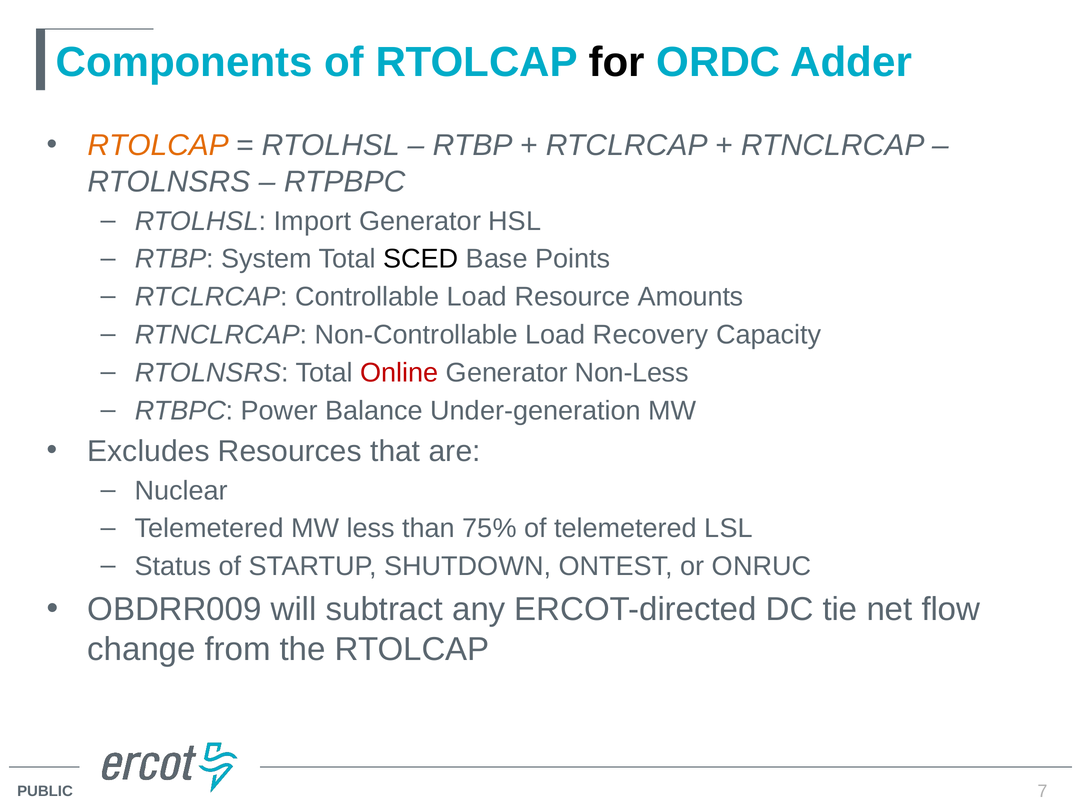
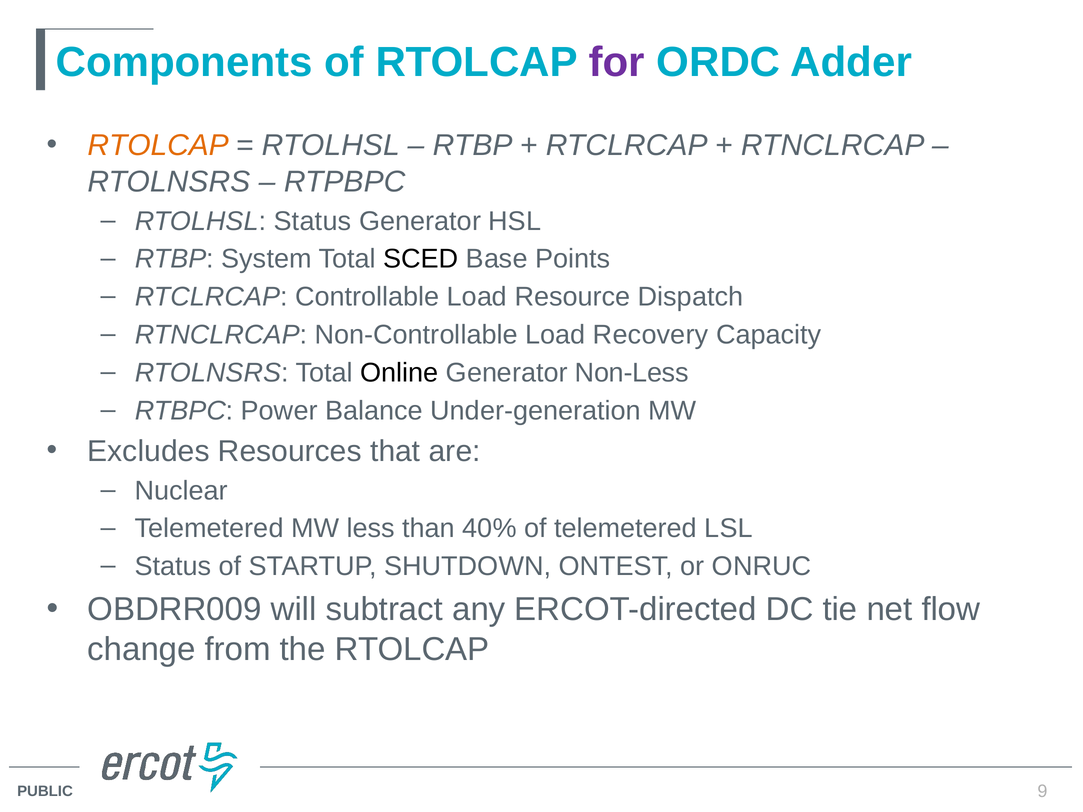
for colour: black -> purple
RTOLHSL Import: Import -> Status
Amounts: Amounts -> Dispatch
Online colour: red -> black
75%: 75% -> 40%
7: 7 -> 9
